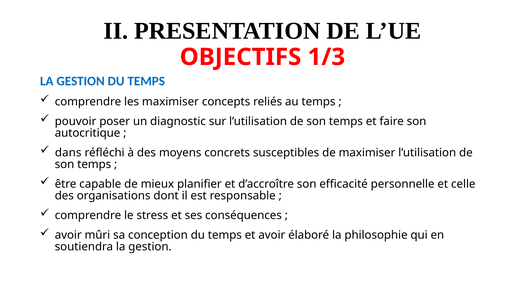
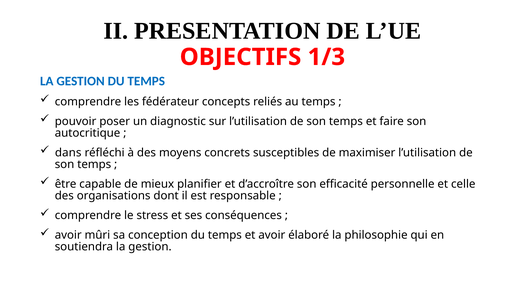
les maximiser: maximiser -> fédérateur
